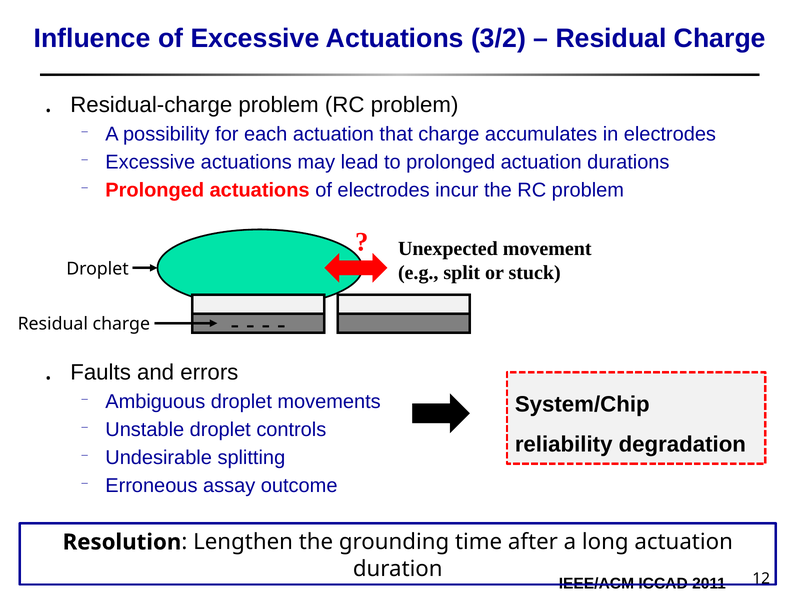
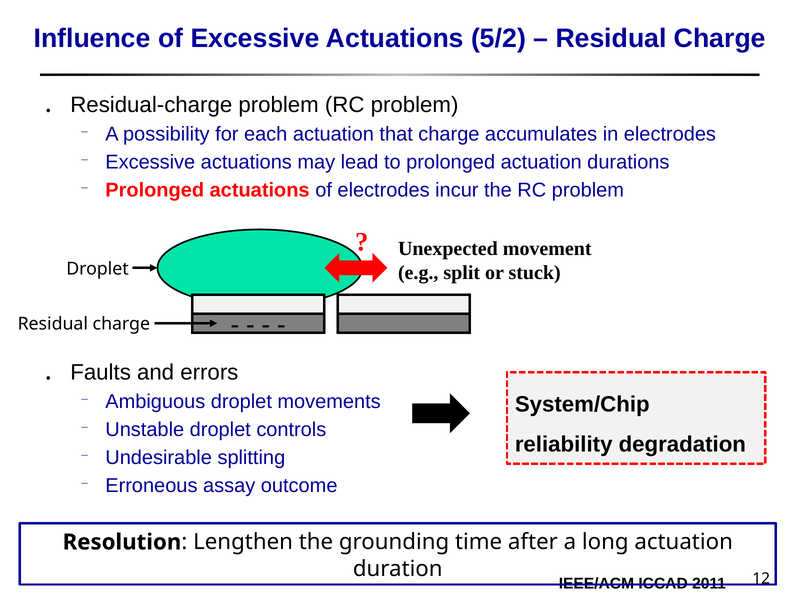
3/2: 3/2 -> 5/2
